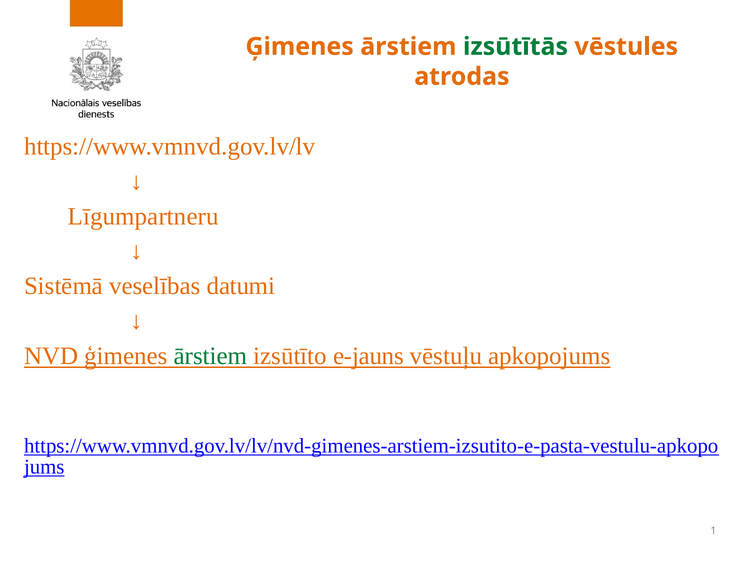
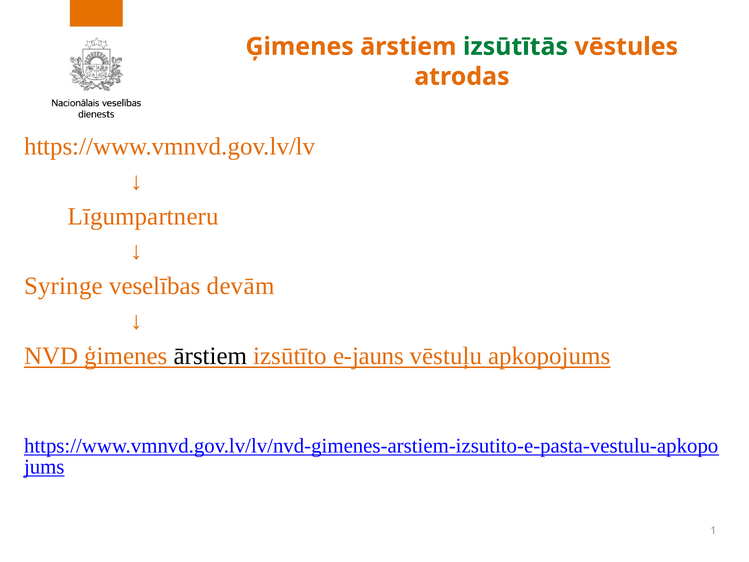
Sistēmā: Sistēmā -> Syringe
datumi: datumi -> devām
ārstiem at (210, 356) colour: green -> black
